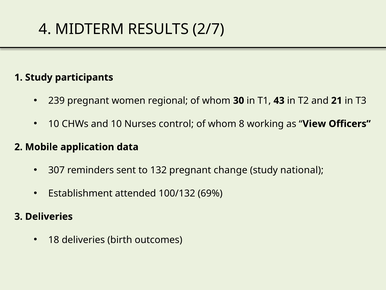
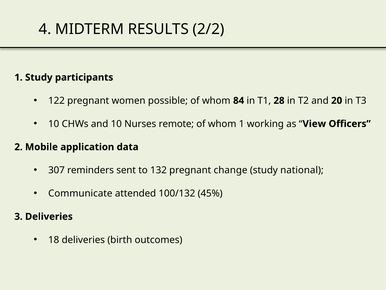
2/7: 2/7 -> 2/2
239: 239 -> 122
regional: regional -> possible
30: 30 -> 84
43: 43 -> 28
21: 21 -> 20
control: control -> remote
whom 8: 8 -> 1
Establishment: Establishment -> Communicate
69%: 69% -> 45%
